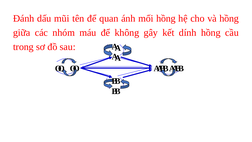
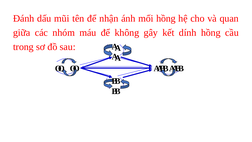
quan: quan -> nhận
và hồng: hồng -> quan
